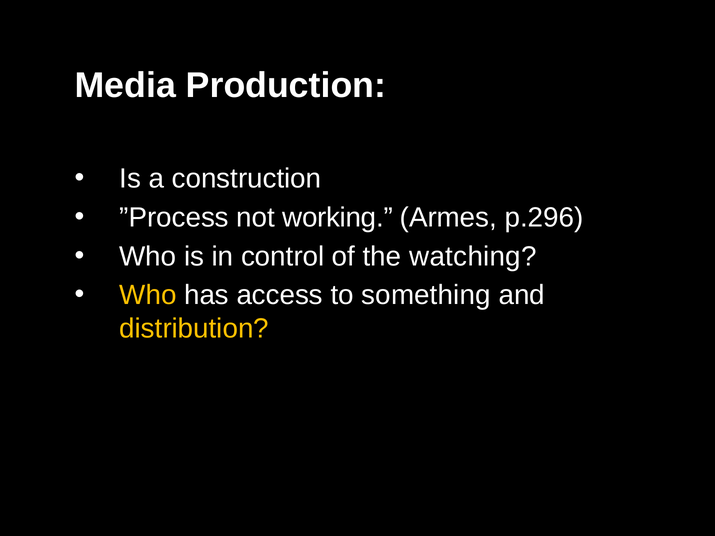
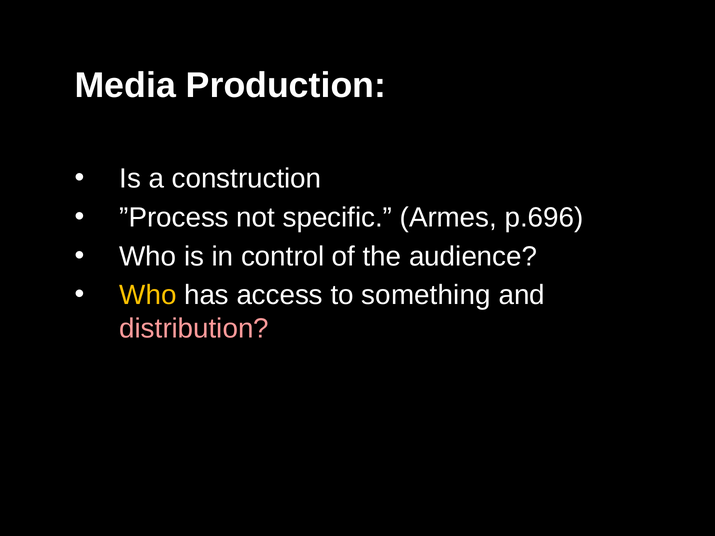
working: working -> specific
p.296: p.296 -> p.696
watching: watching -> audience
distribution colour: yellow -> pink
